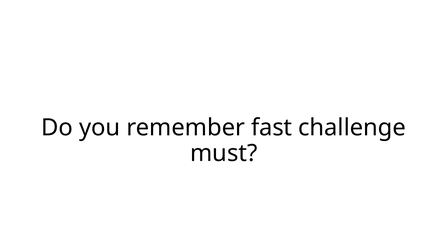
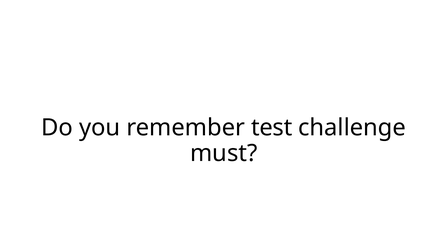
fast: fast -> test
